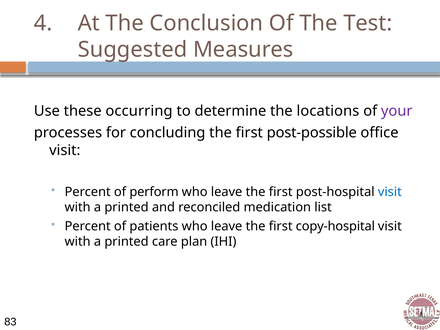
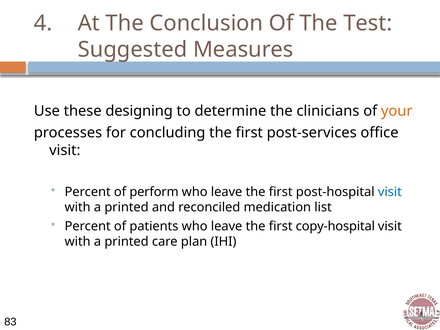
occurring: occurring -> designing
locations: locations -> clinicians
your colour: purple -> orange
post-possible: post-possible -> post-services
